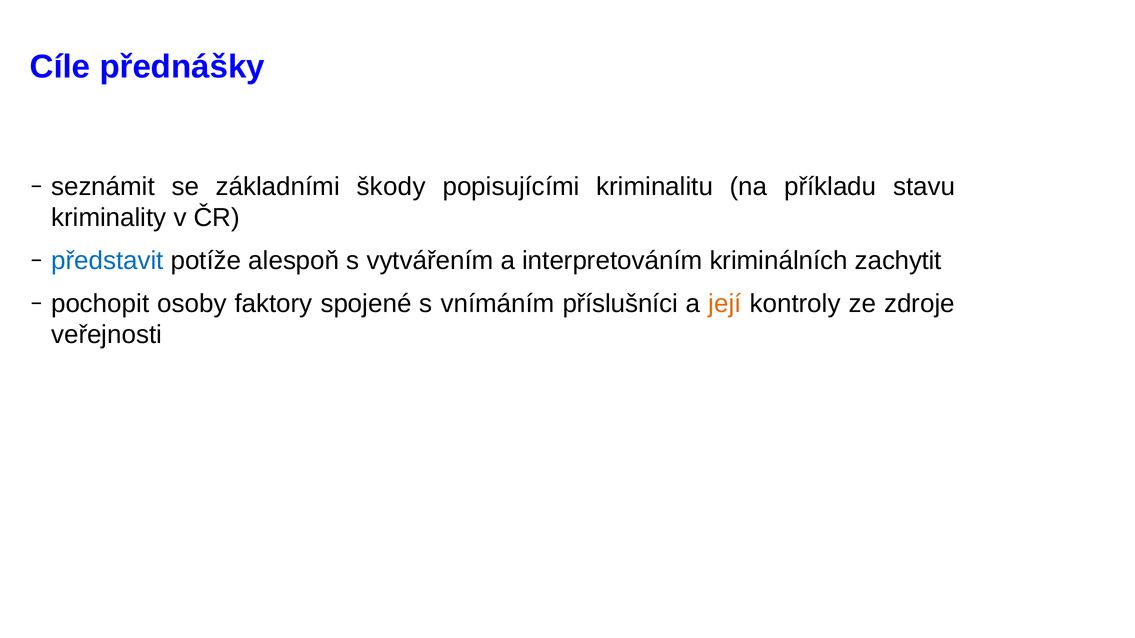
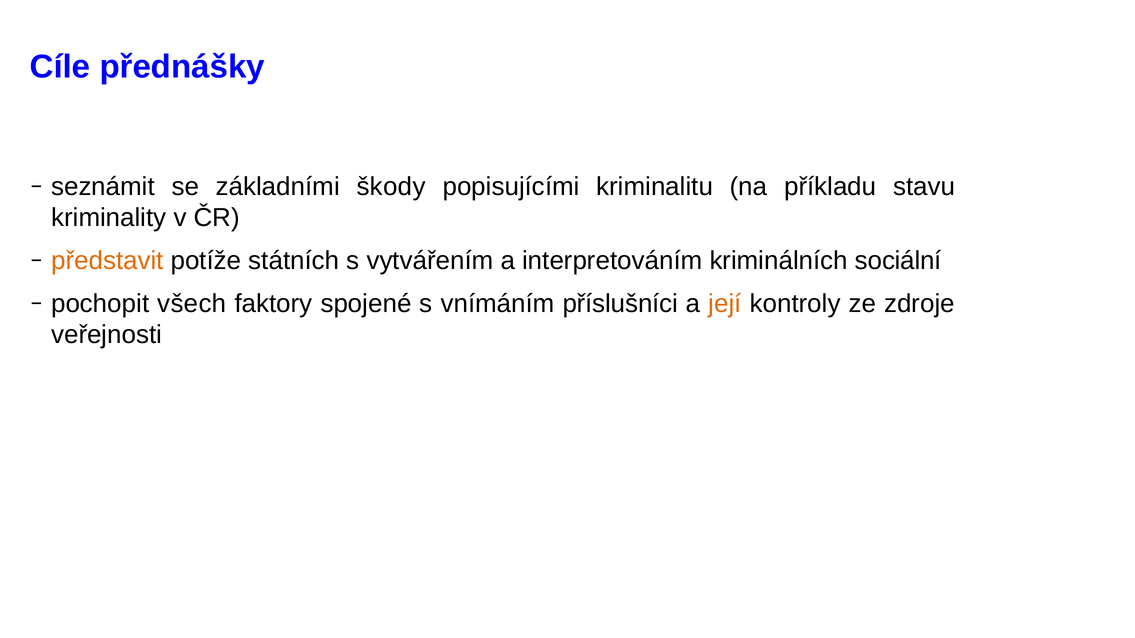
představit colour: blue -> orange
alespoň: alespoň -> státních
zachytit: zachytit -> sociální
osoby: osoby -> všech
